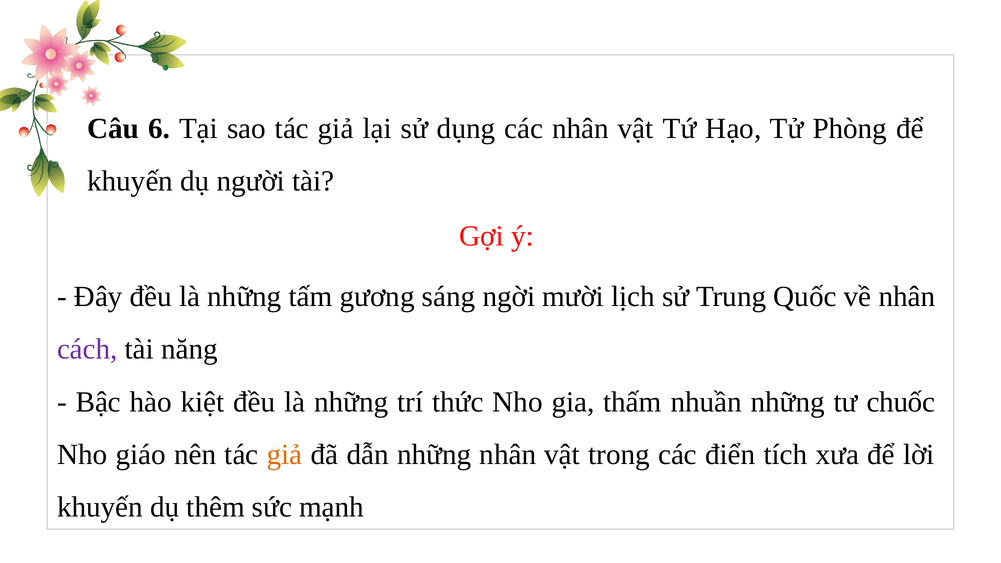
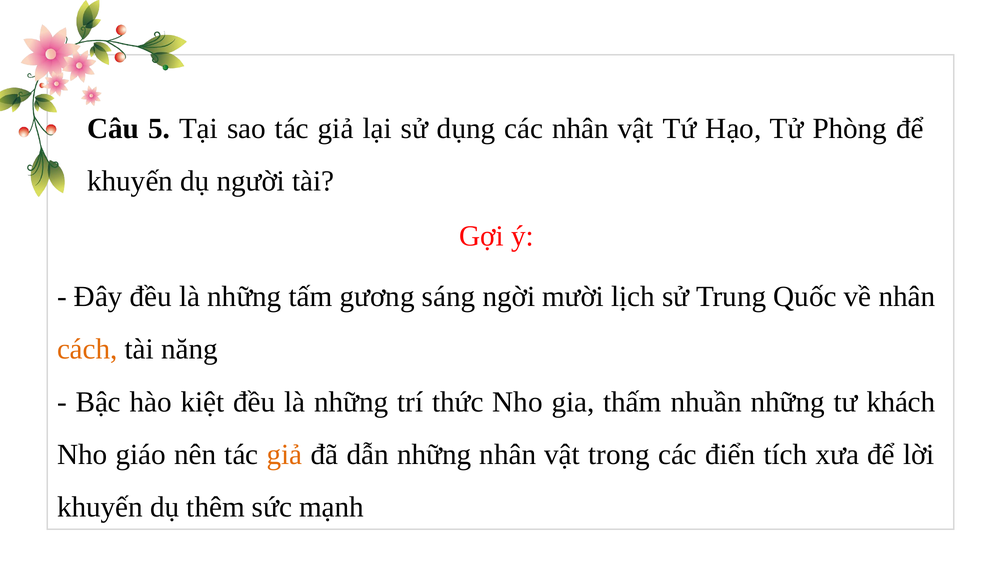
6: 6 -> 5
cách colour: purple -> orange
chuốc: chuốc -> khách
